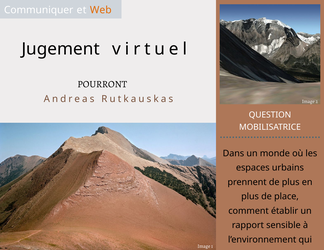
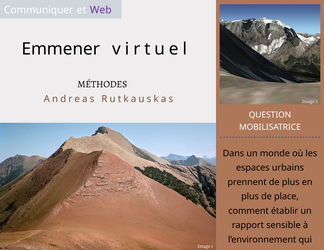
Web colour: orange -> purple
Jugement: Jugement -> Emmener
POURRONT: POURRONT -> MÉTHODES
